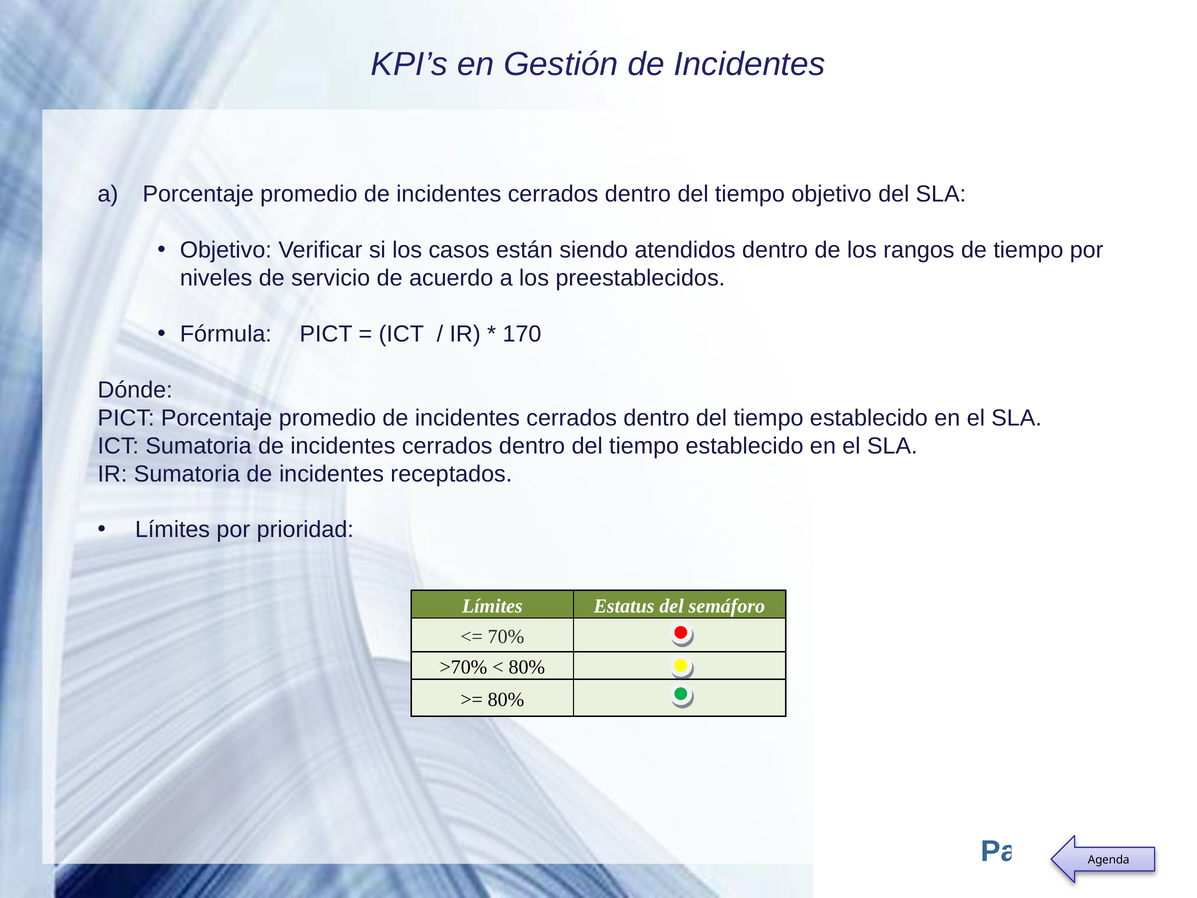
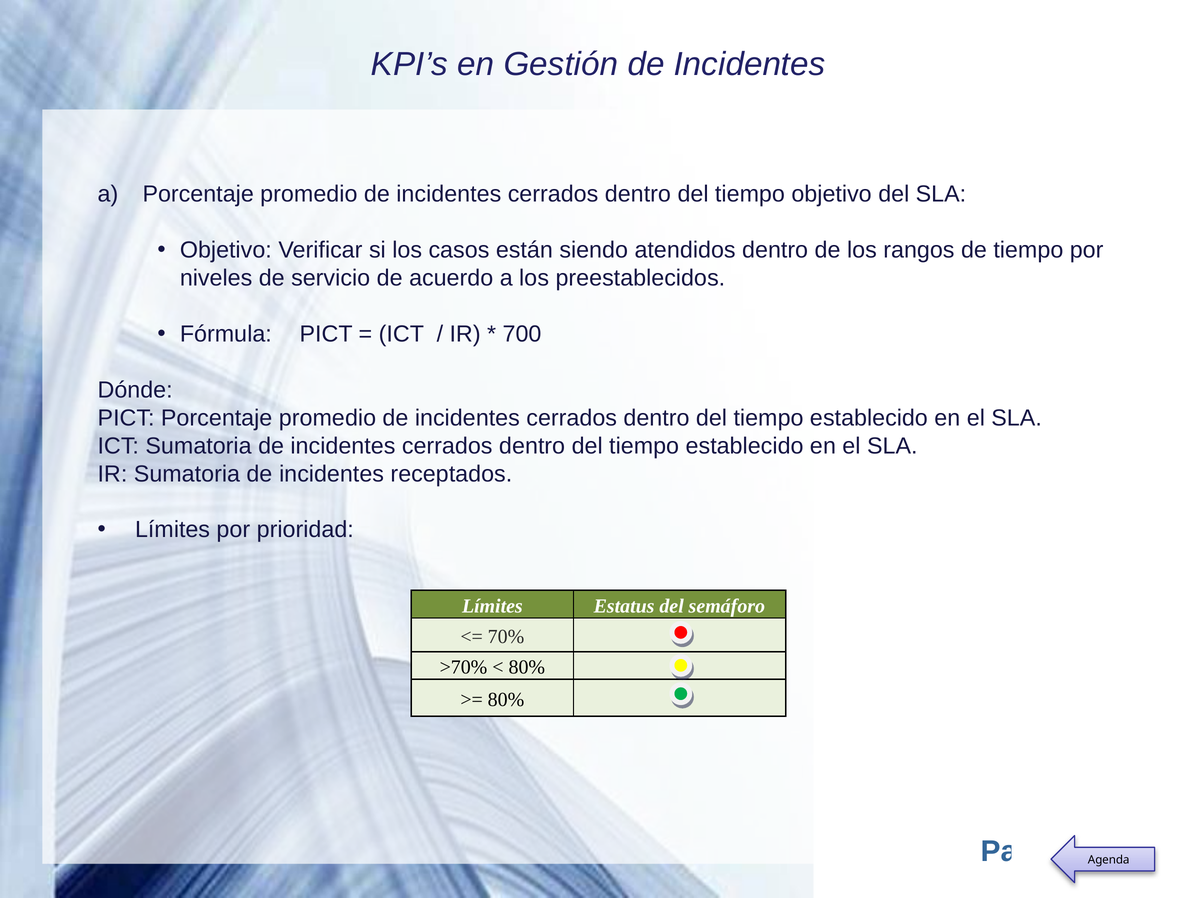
170: 170 -> 700
